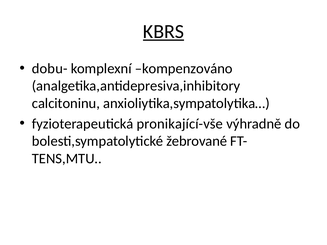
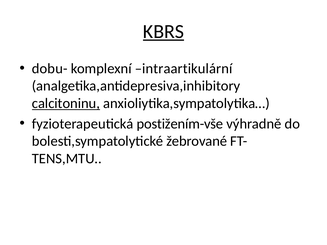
kompenzováno: kompenzováno -> intraartikulární
calcitoninu underline: none -> present
pronikající-vše: pronikající-vše -> postižením-vše
